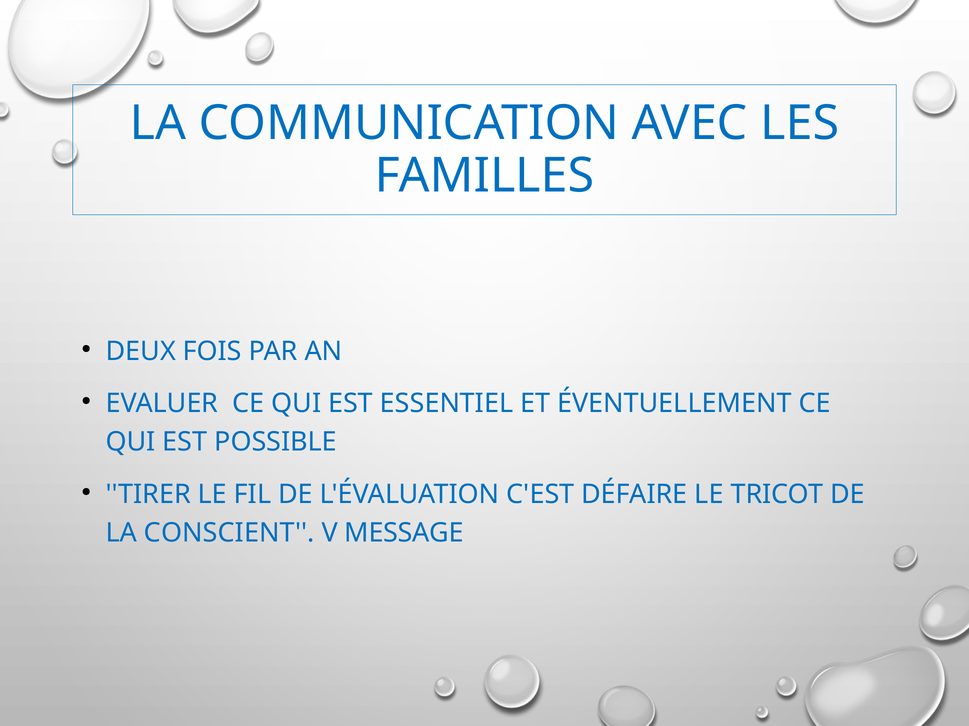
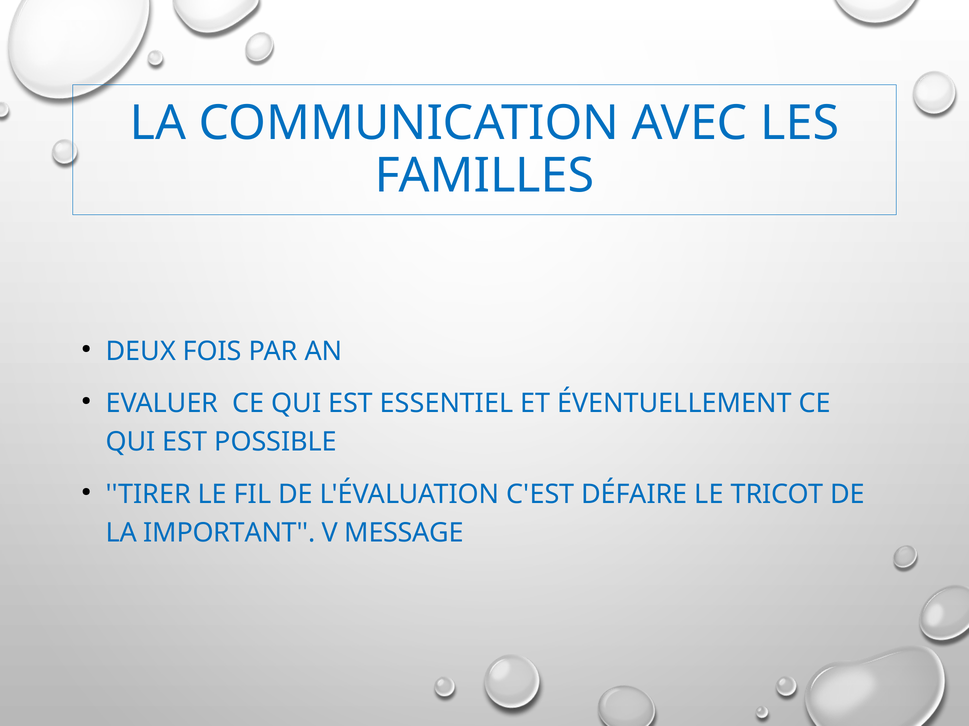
CONSCIENT: CONSCIENT -> IMPORTANT
